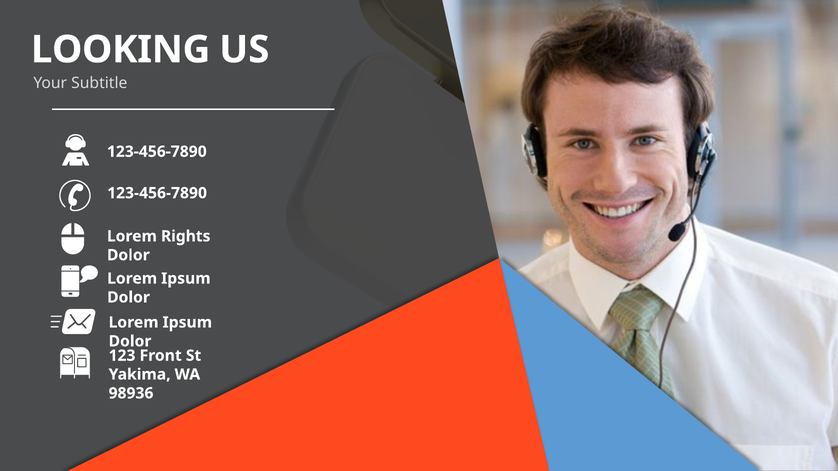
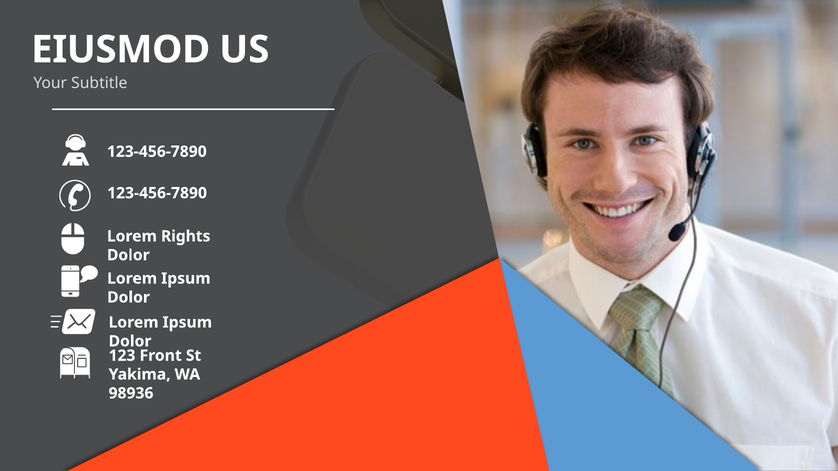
LOOKING: LOOKING -> EIUSMOD
